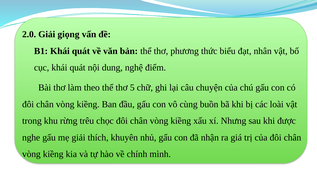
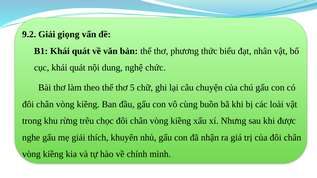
2.0: 2.0 -> 9.2
điểm: điểm -> chức
